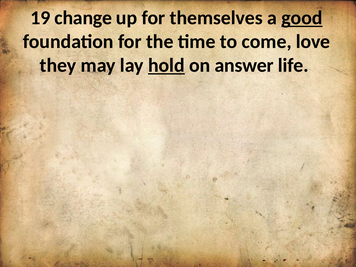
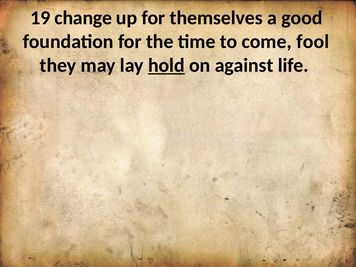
good underline: present -> none
love: love -> fool
answer: answer -> against
